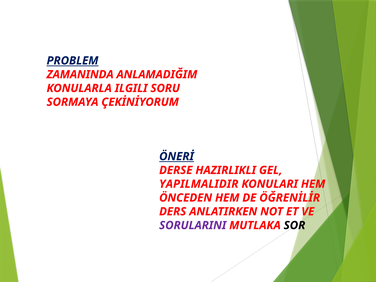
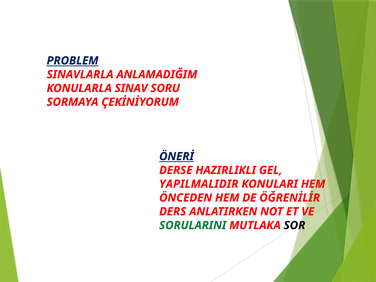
ZAMANINDA: ZAMANINDA -> SINAVLARLA
ILGILI: ILGILI -> SINAV
SORULARINI colour: purple -> green
